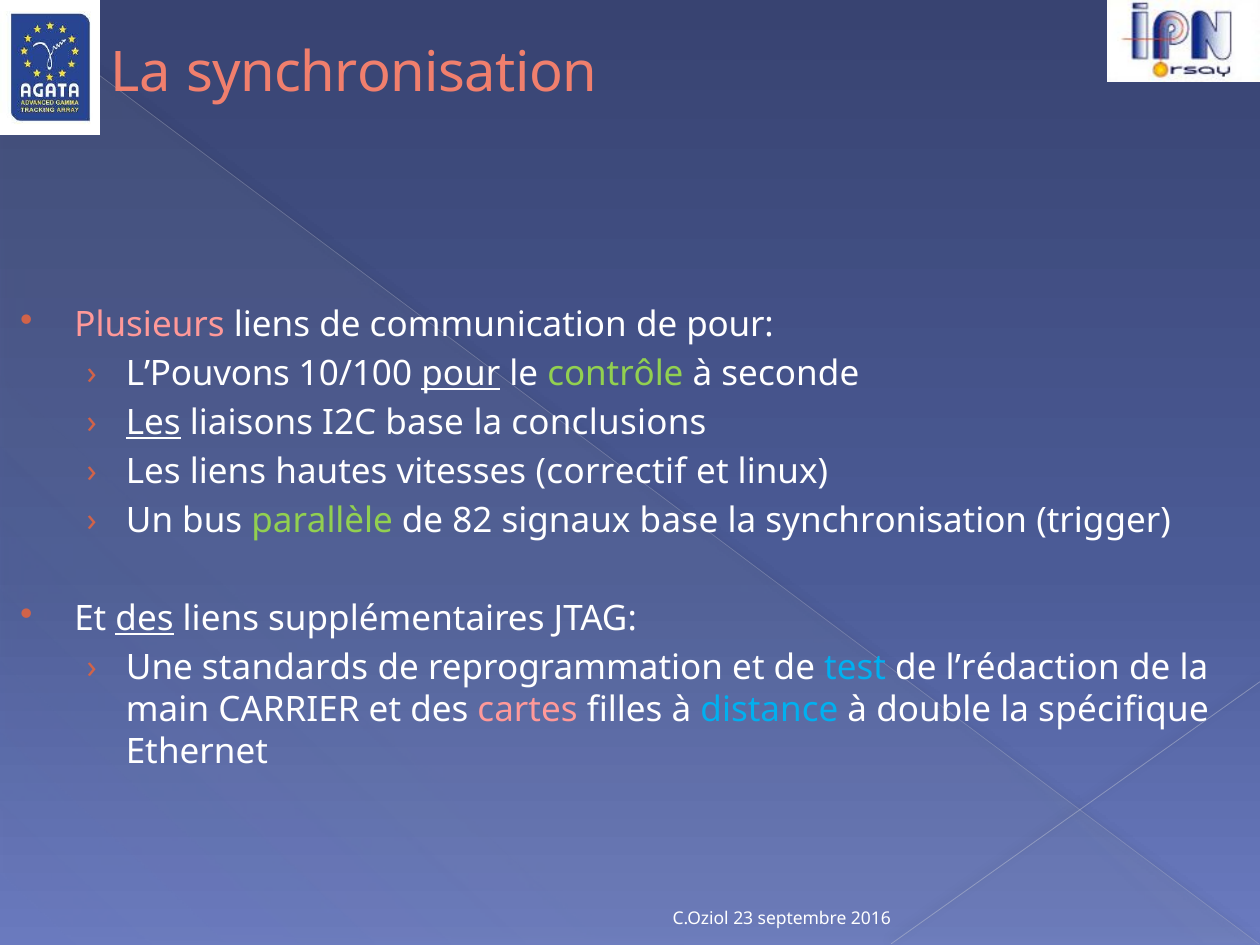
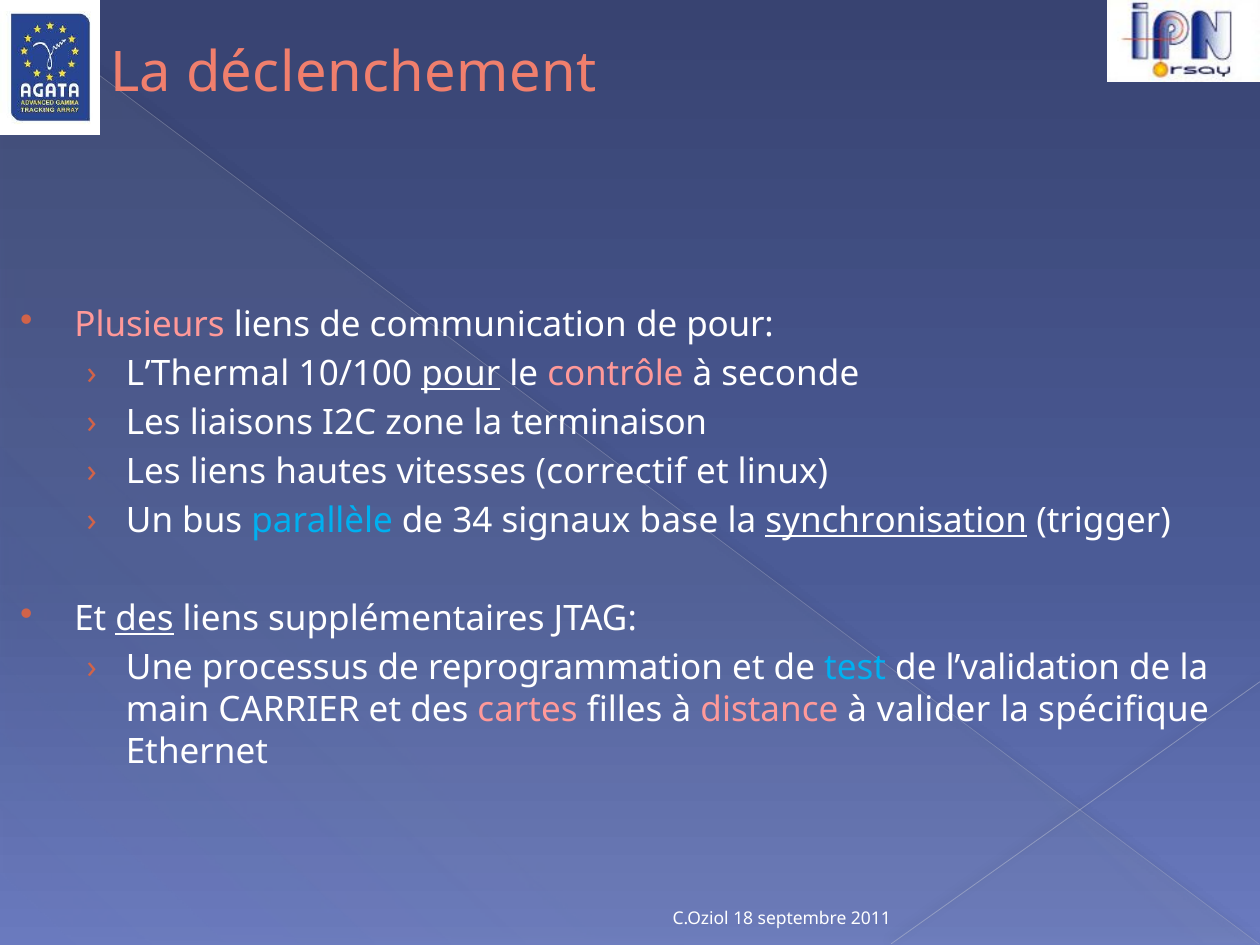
synchronisation at (392, 73): synchronisation -> déclenchement
L’Pouvons: L’Pouvons -> L’Thermal
contrôle colour: light green -> pink
Les at (153, 423) underline: present -> none
I2C base: base -> zone
conclusions: conclusions -> terminaison
parallèle colour: light green -> light blue
82: 82 -> 34
synchronisation at (896, 521) underline: none -> present
standards: standards -> processus
l’rédaction: l’rédaction -> l’validation
distance colour: light blue -> pink
double: double -> valider
23: 23 -> 18
2016: 2016 -> 2011
